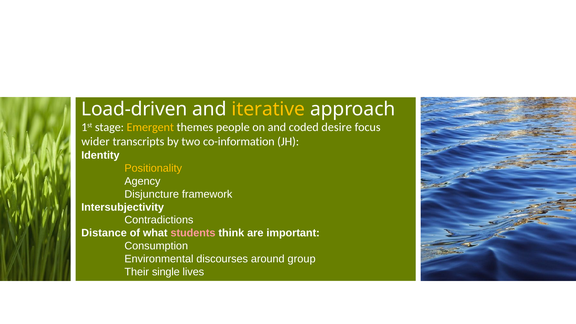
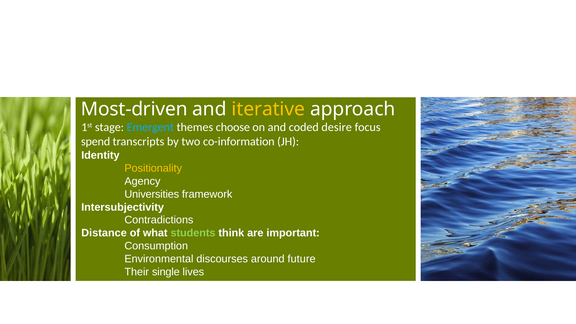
Load-driven: Load-driven -> Most-driven
Emergent colour: yellow -> light blue
people: people -> choose
wider: wider -> spend
Disjuncture: Disjuncture -> Universities
students colour: pink -> light green
group: group -> future
